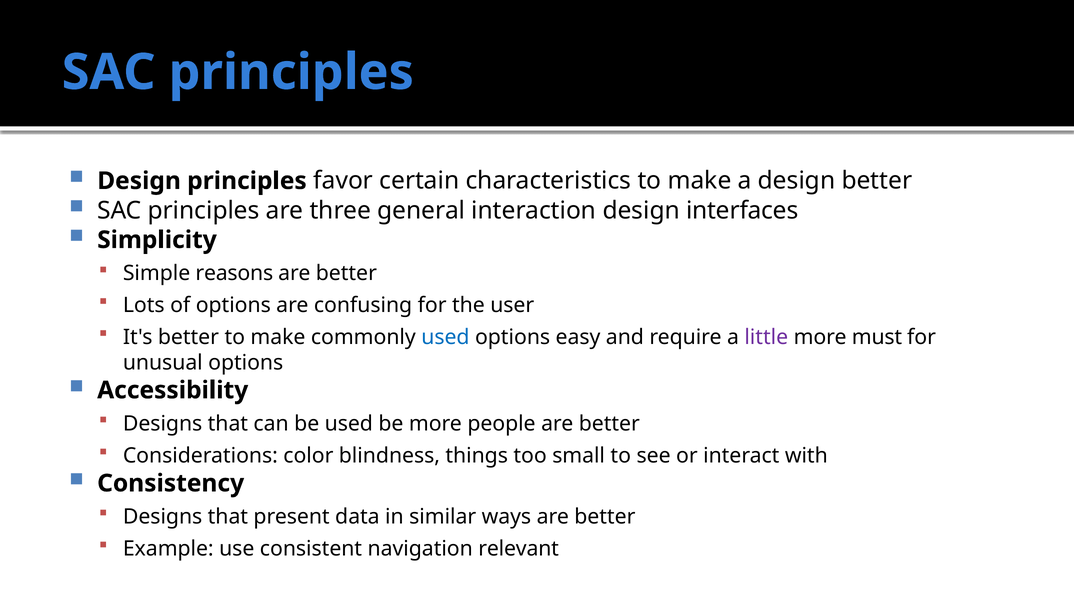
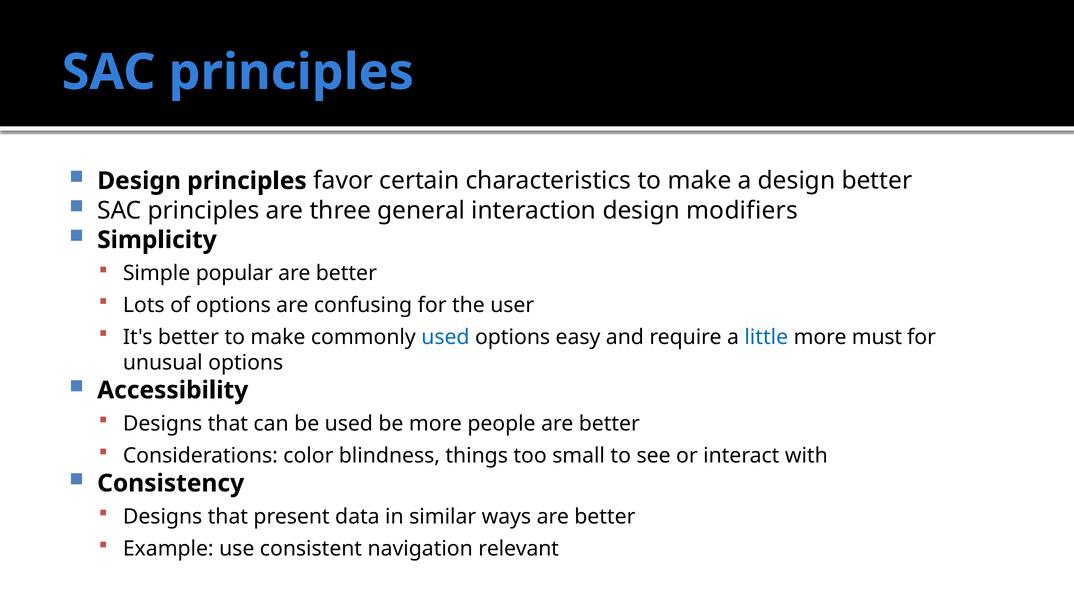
interfaces: interfaces -> modifiers
reasons: reasons -> popular
little colour: purple -> blue
